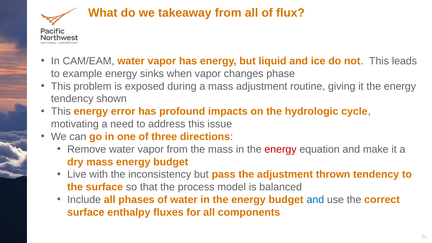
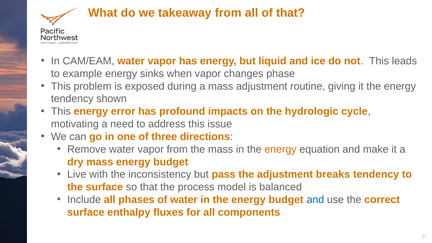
of flux: flux -> that
energy at (281, 149) colour: red -> orange
thrown: thrown -> breaks
